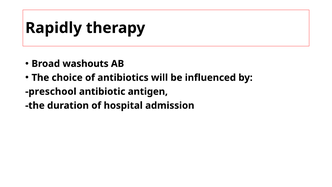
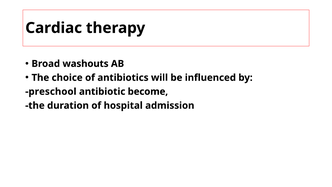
Rapidly: Rapidly -> Cardiac
antigen: antigen -> become
